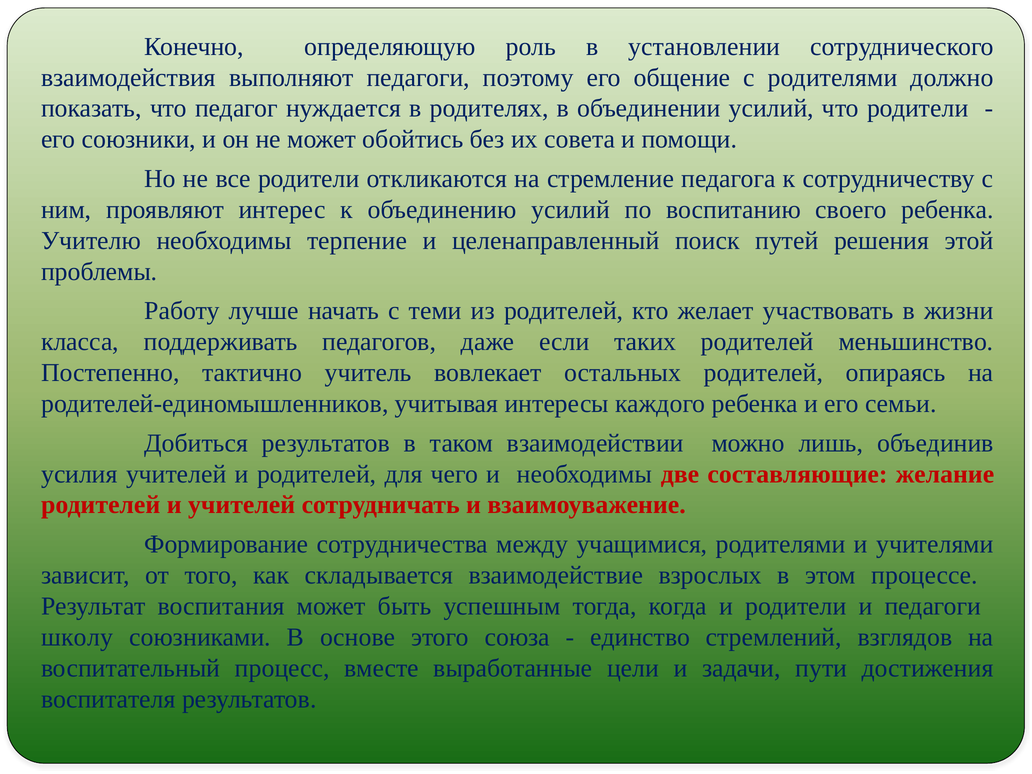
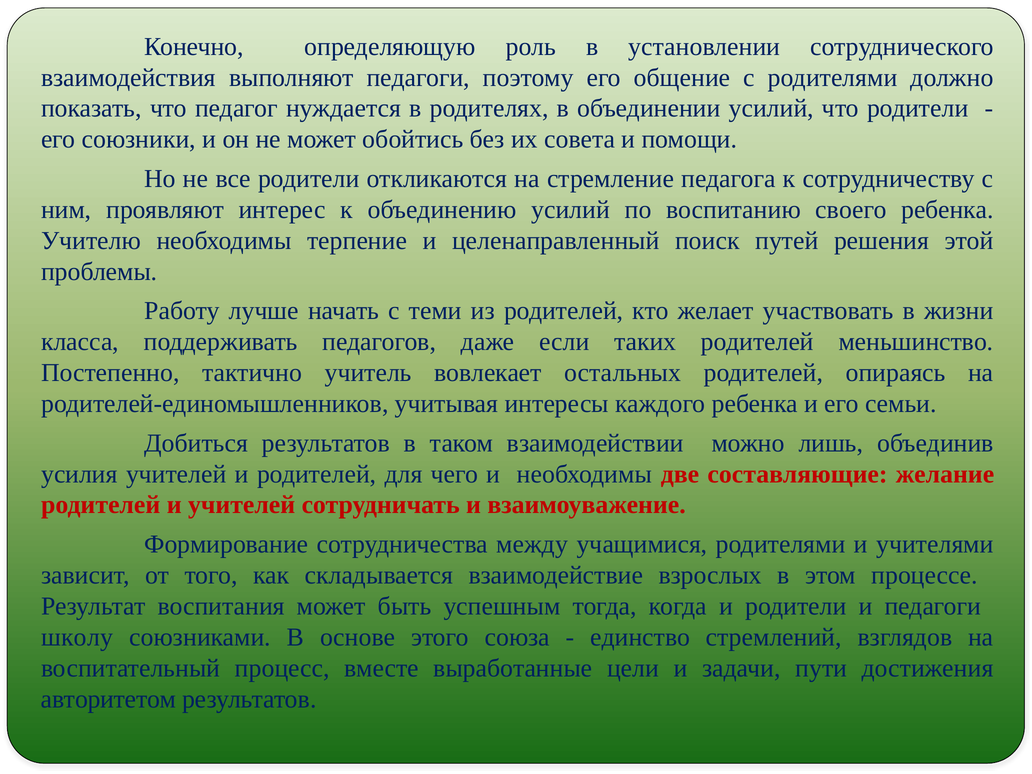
воспитателя: воспитателя -> авторитетом
